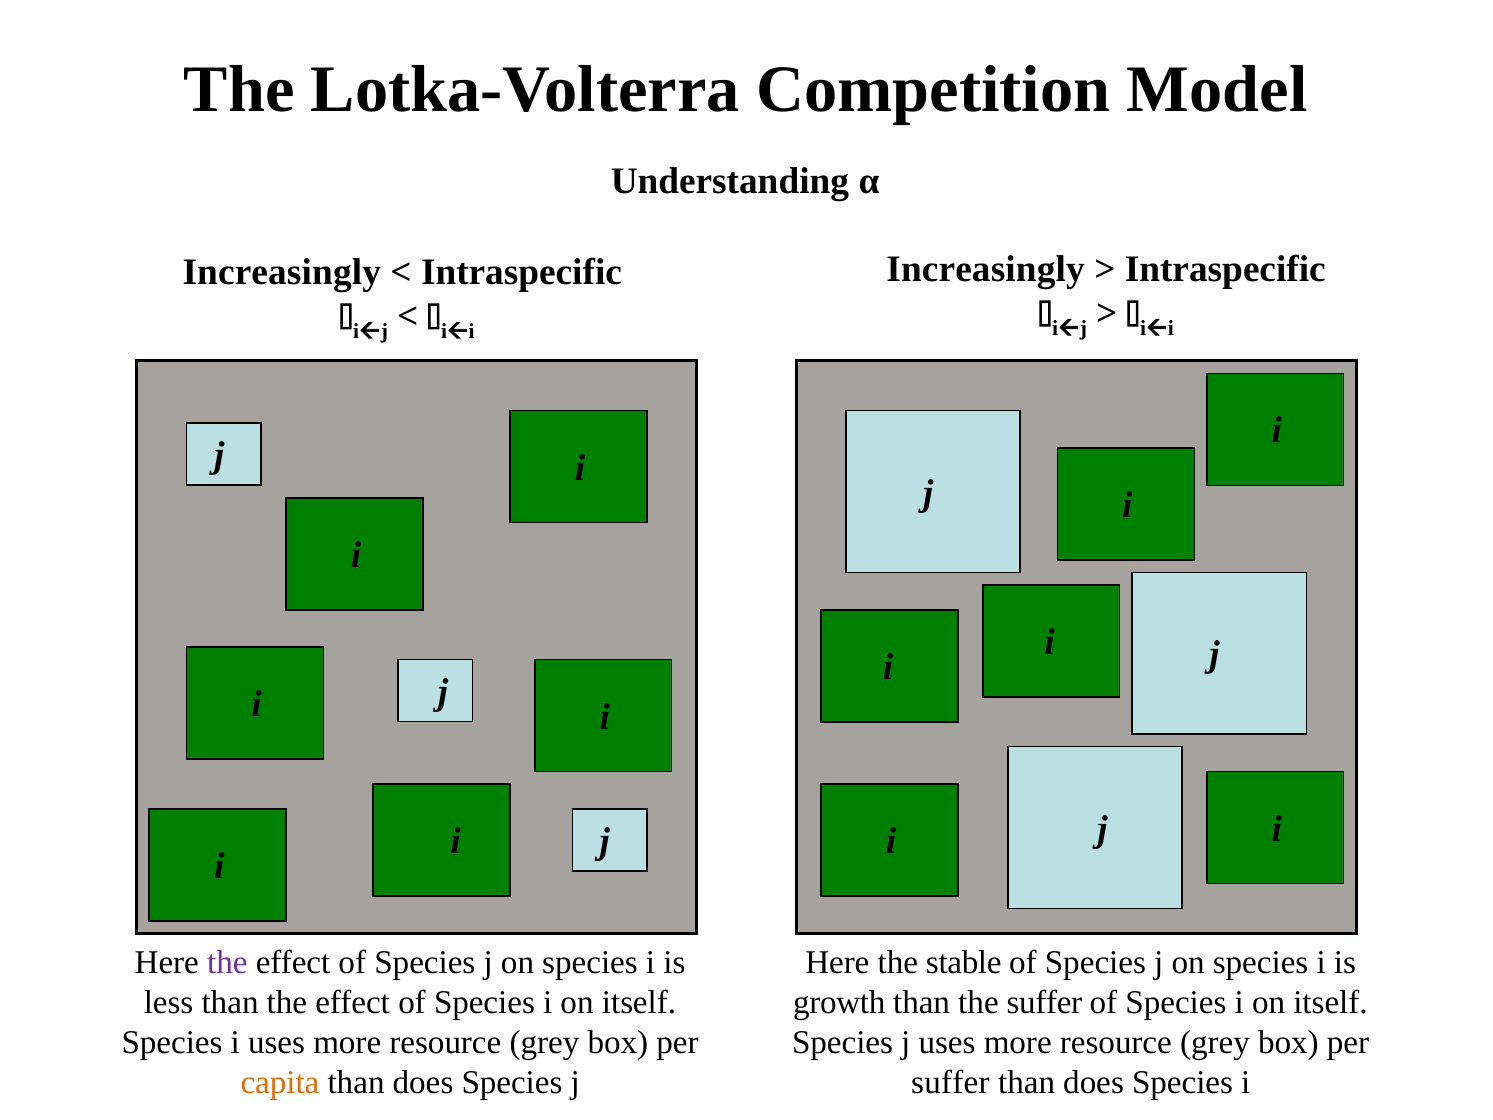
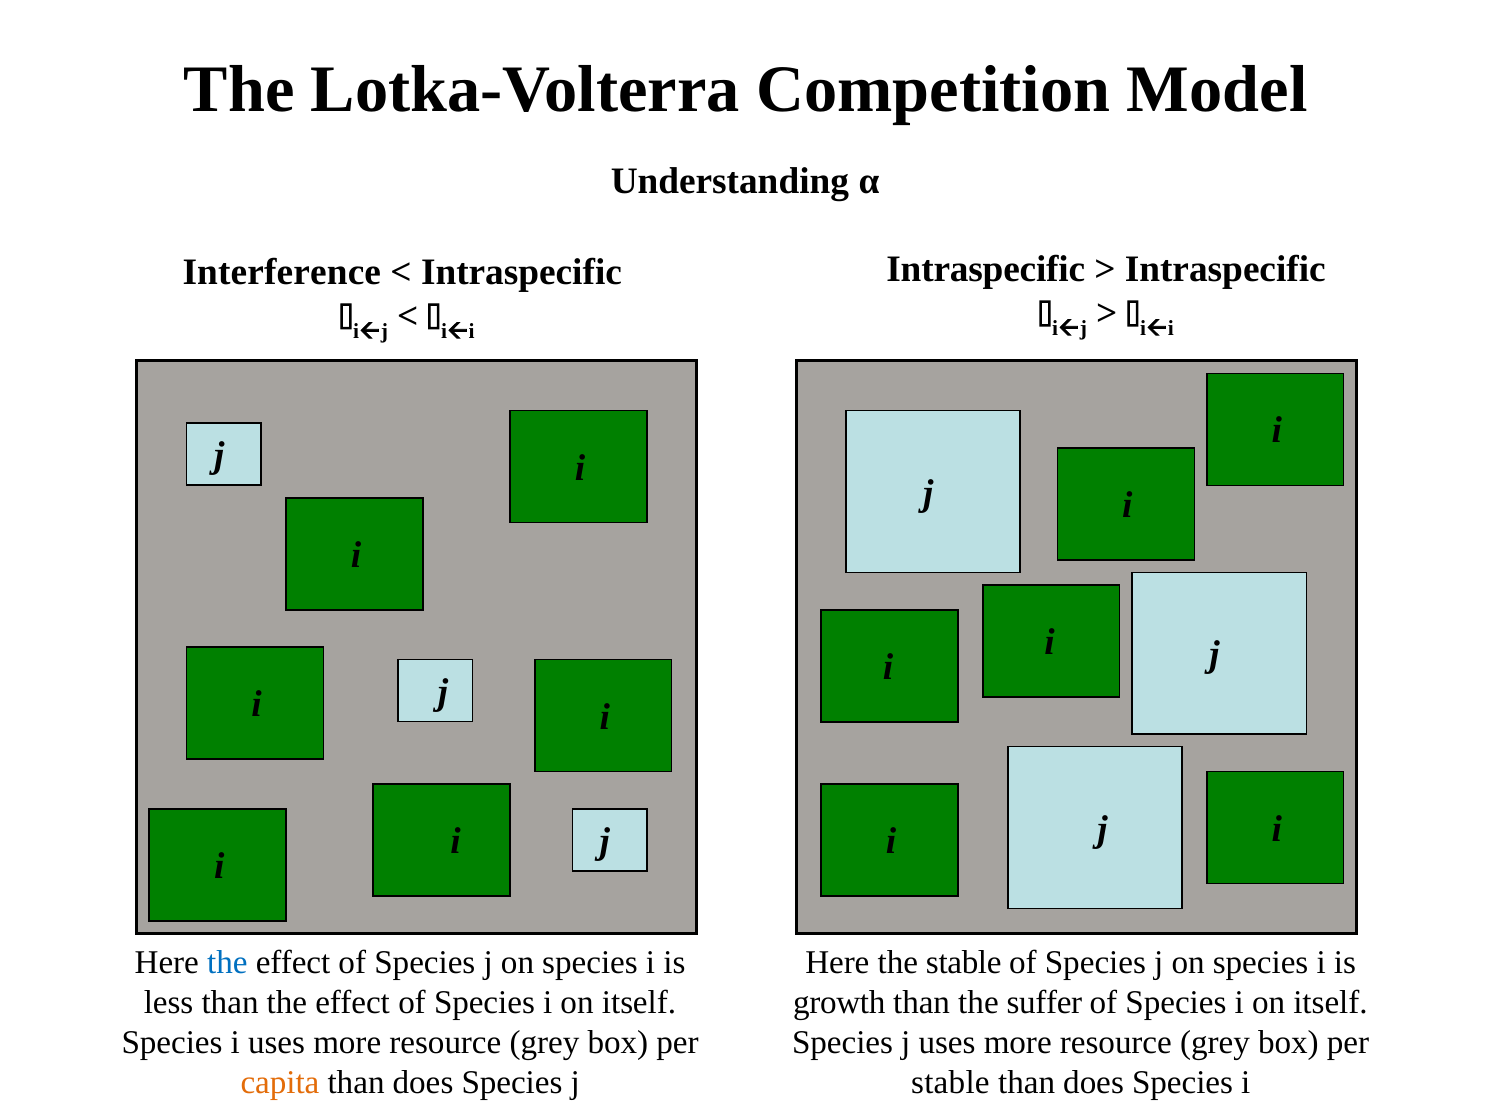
Increasingly at (986, 269): Increasingly -> Intraspecific
Increasingly at (282, 272): Increasingly -> Interference
the at (227, 963) colour: purple -> blue
suffer at (950, 1082): suffer -> stable
